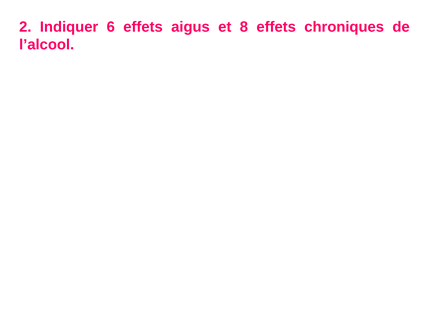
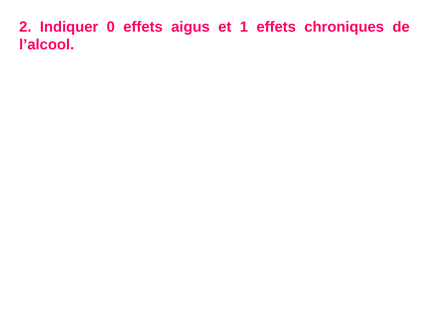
6: 6 -> 0
8: 8 -> 1
